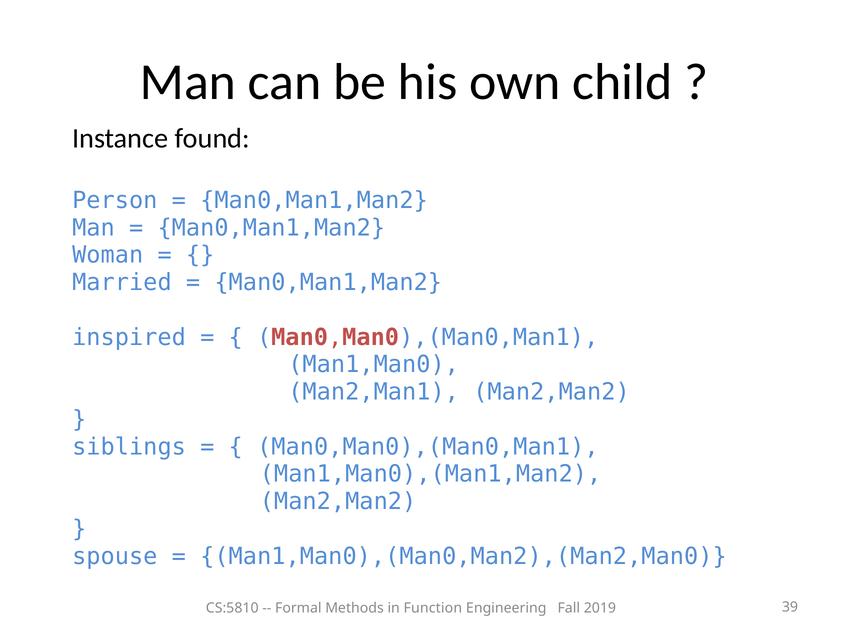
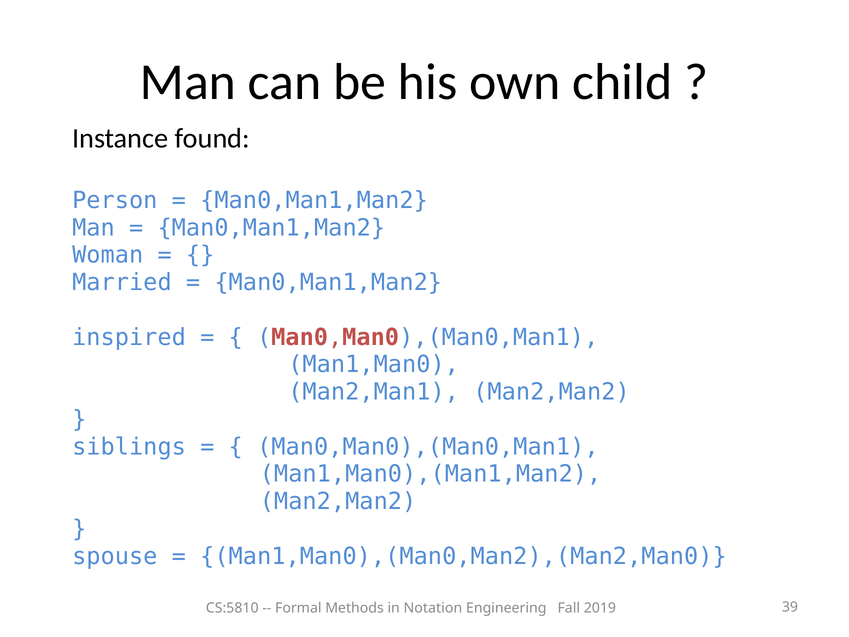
Function: Function -> Notation
